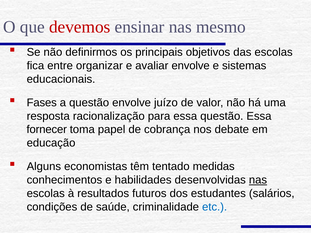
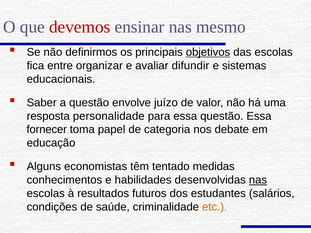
objetivos underline: none -> present
avaliar envolve: envolve -> difundir
Fases: Fases -> Saber
racionalização: racionalização -> personalidade
cobrança: cobrança -> categoria
etc colour: blue -> orange
